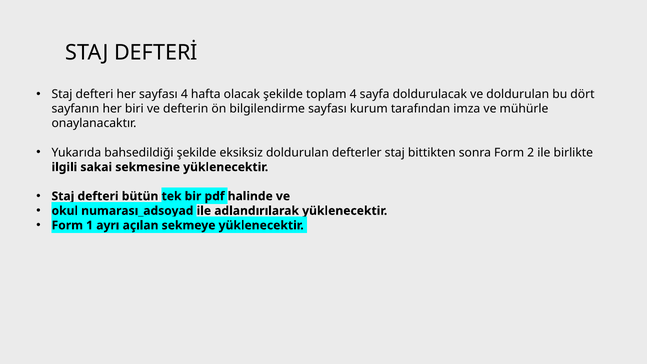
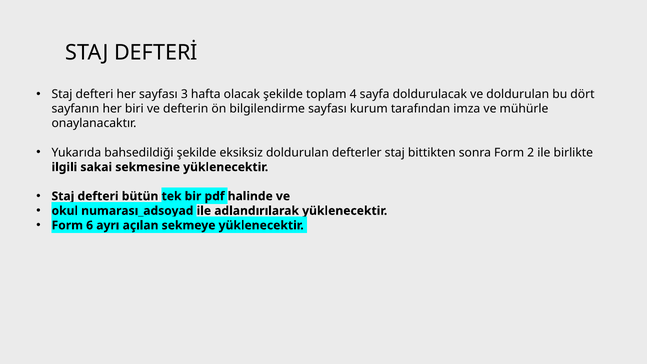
sayfası 4: 4 -> 3
1: 1 -> 6
